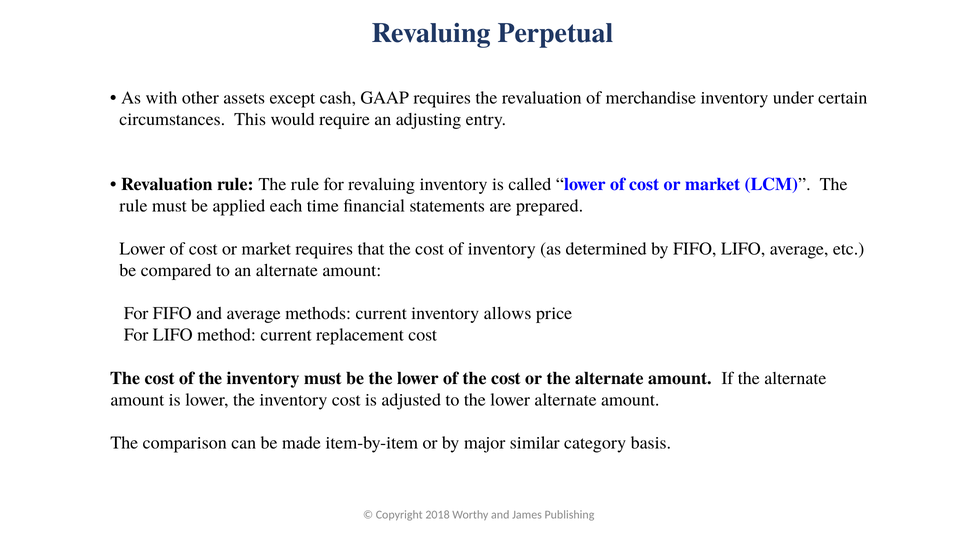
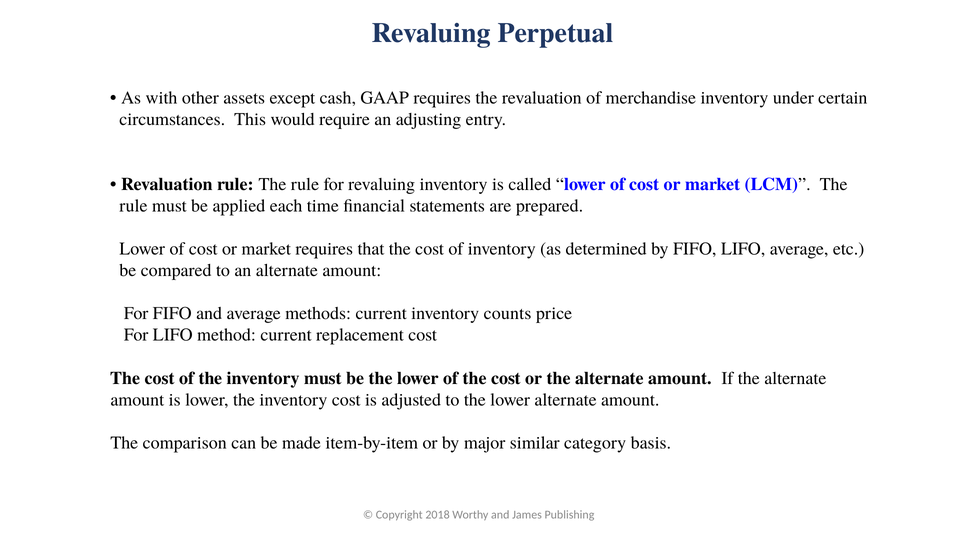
allows: allows -> counts
